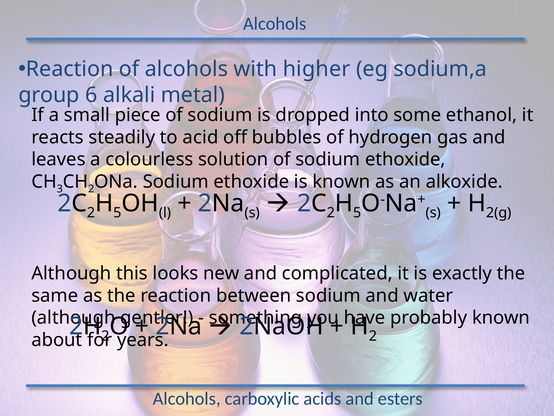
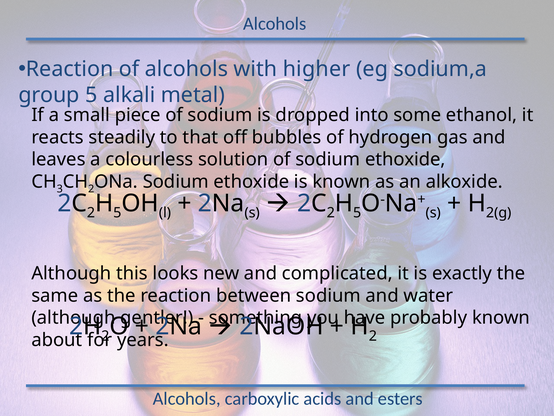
group 6: 6 -> 5
acid: acid -> that
